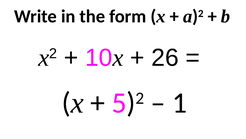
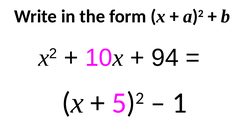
26: 26 -> 94
